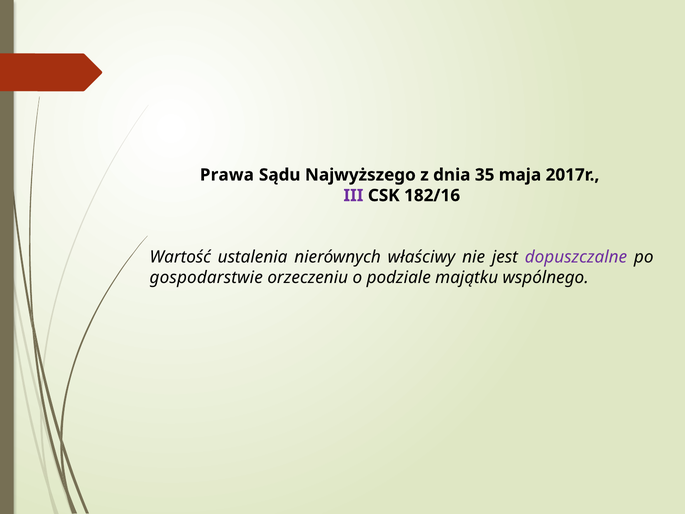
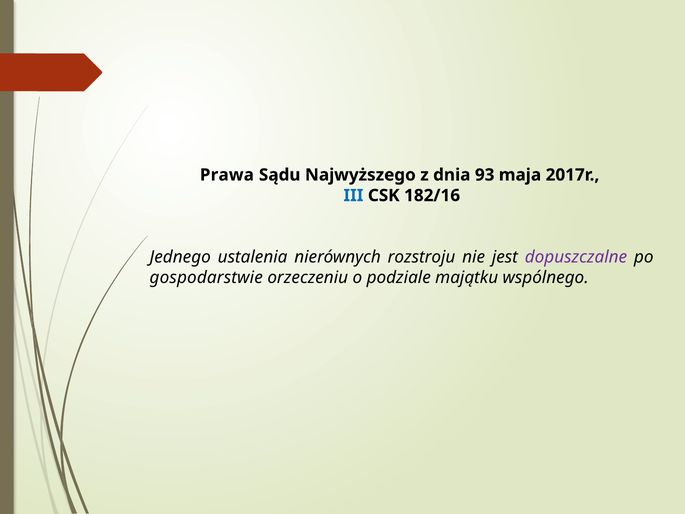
35: 35 -> 93
III colour: purple -> blue
Wartość: Wartość -> Jednego
właściwy: właściwy -> rozstroju
